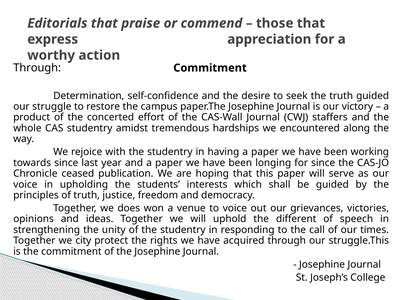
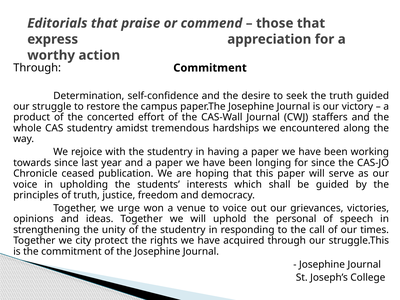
does: does -> urge
different: different -> personal
